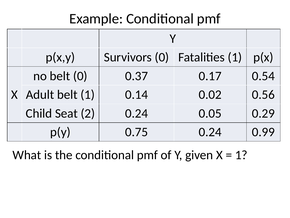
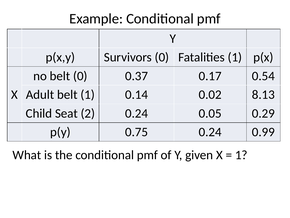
0.56: 0.56 -> 8.13
